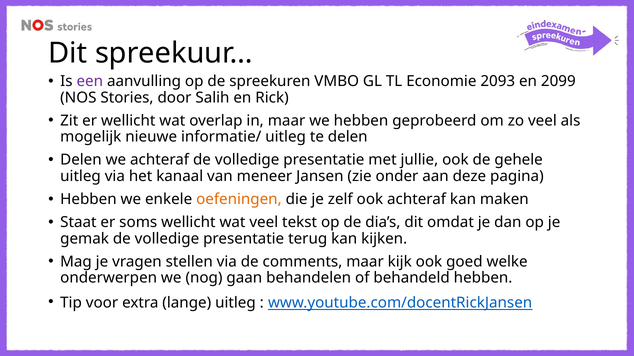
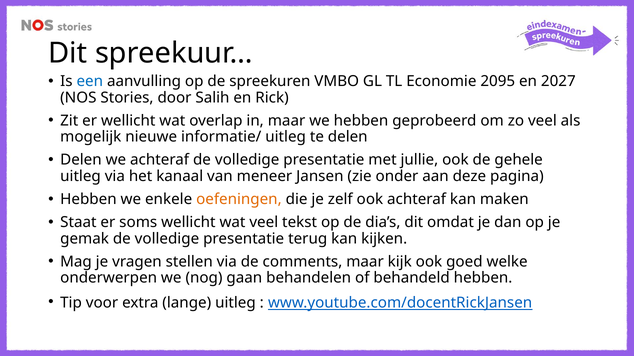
een colour: purple -> blue
2093: 2093 -> 2095
2099: 2099 -> 2027
